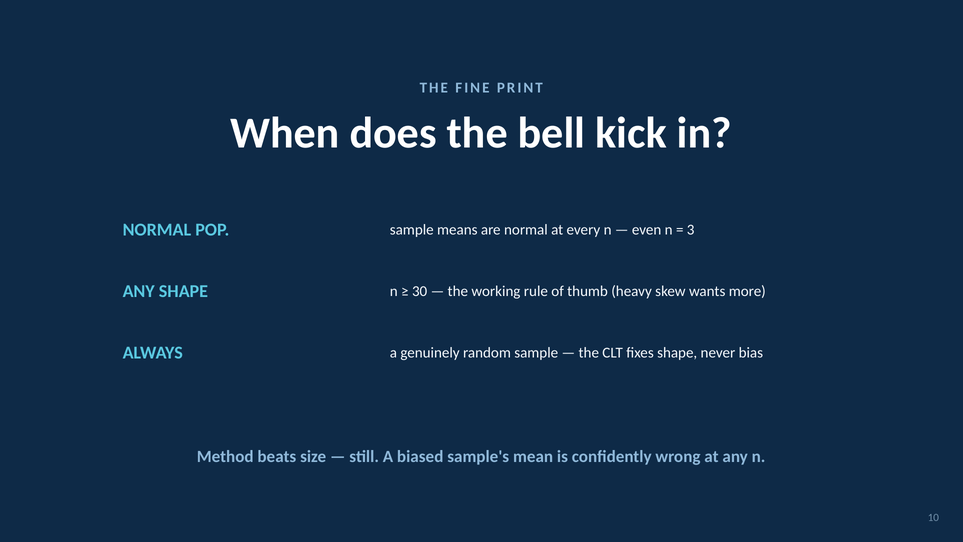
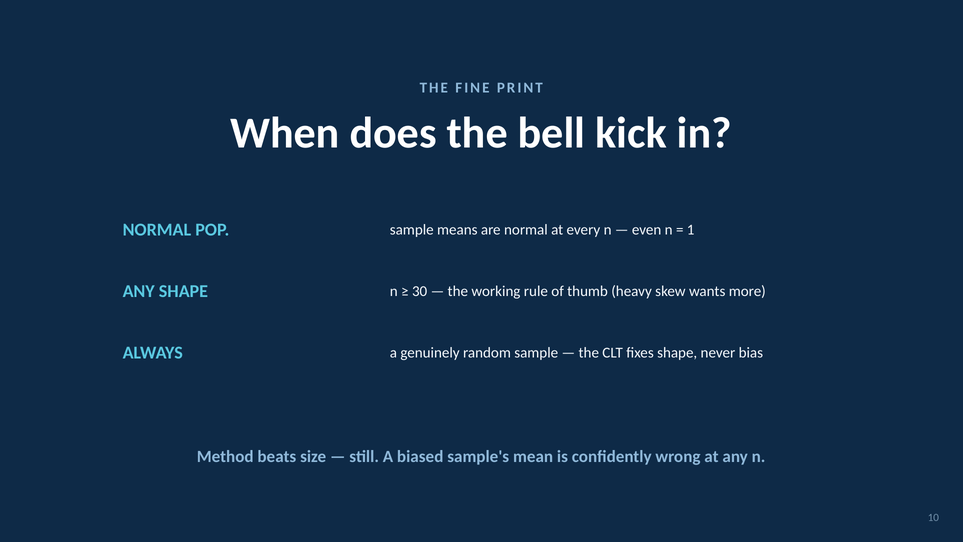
3: 3 -> 1
